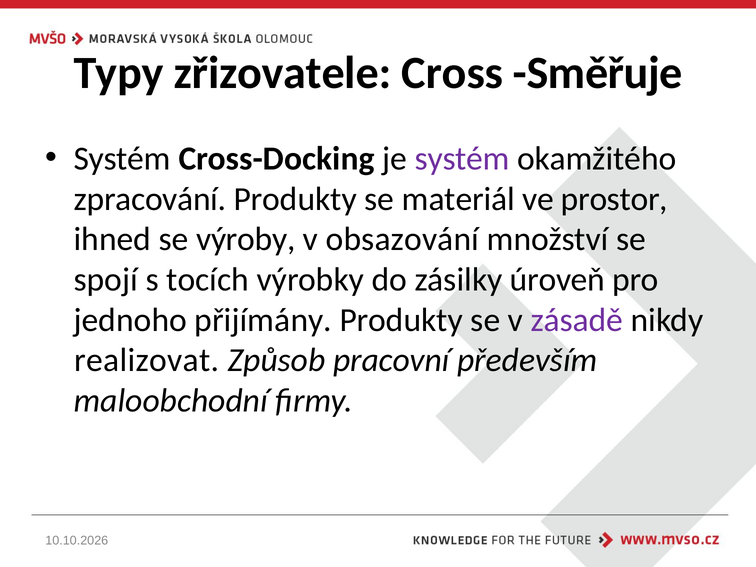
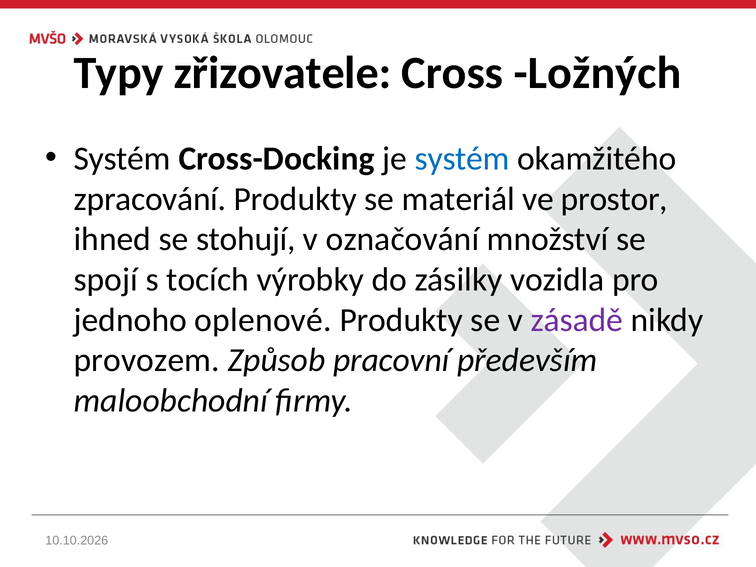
Směřuje: Směřuje -> Ložných
systém at (462, 159) colour: purple -> blue
výroby: výroby -> stohují
obsazování: obsazování -> označování
úroveň: úroveň -> vozidla
přijímány: přijímány -> oplenové
realizovat: realizovat -> provozem
